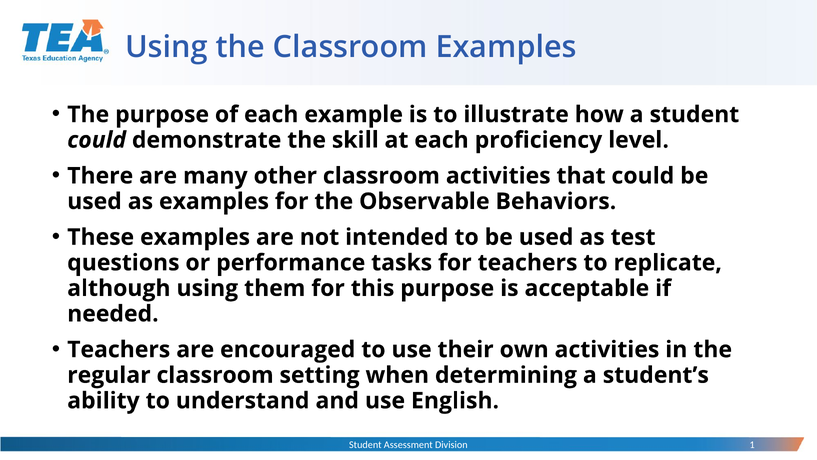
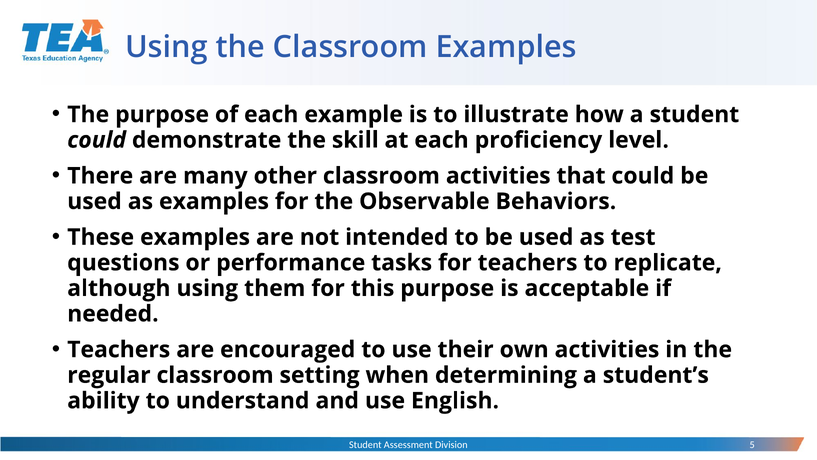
1: 1 -> 5
